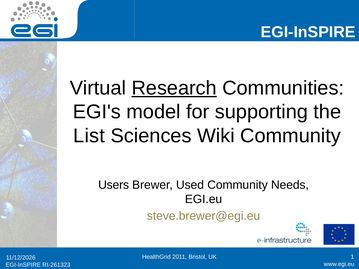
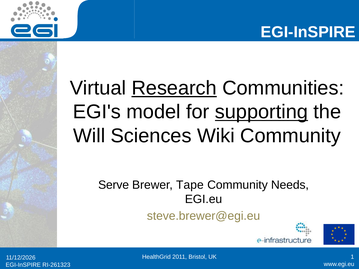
supporting underline: none -> present
List: List -> Will
Users: Users -> Serve
Used: Used -> Tape
